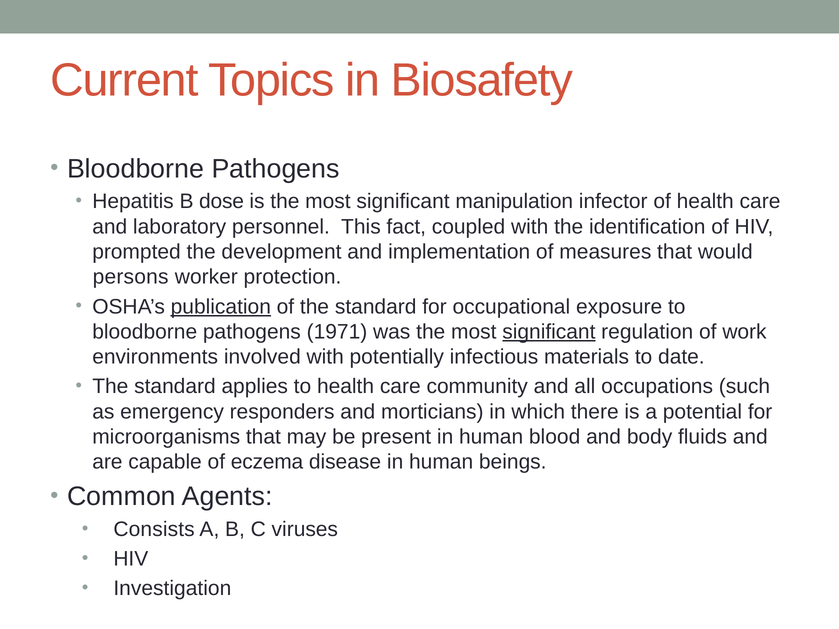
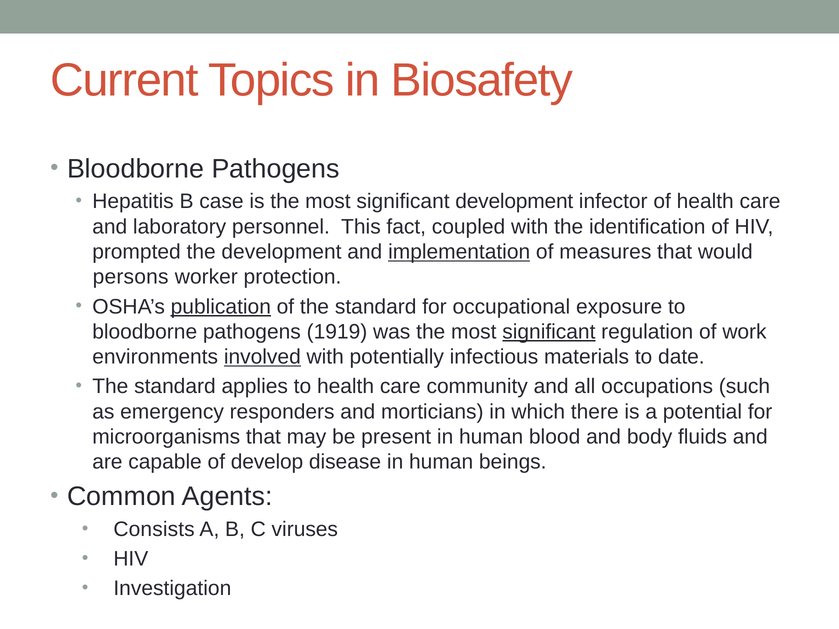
dose: dose -> case
significant manipulation: manipulation -> development
implementation underline: none -> present
1971: 1971 -> 1919
involved underline: none -> present
eczema: eczema -> develop
